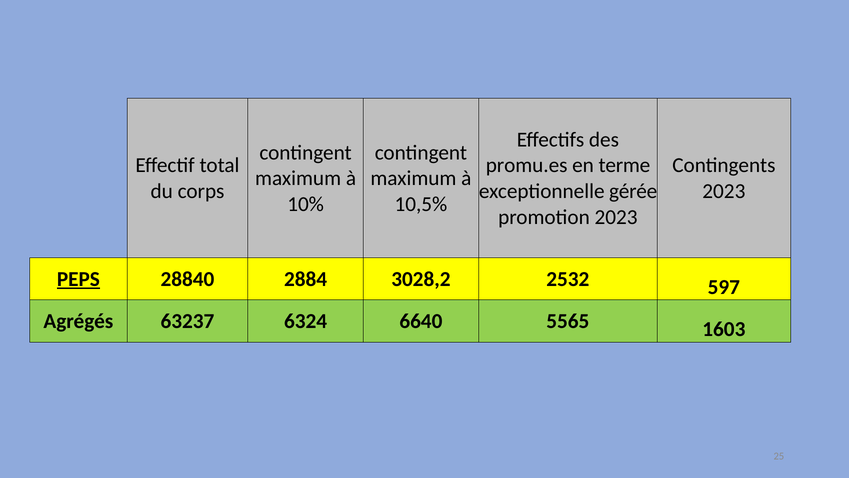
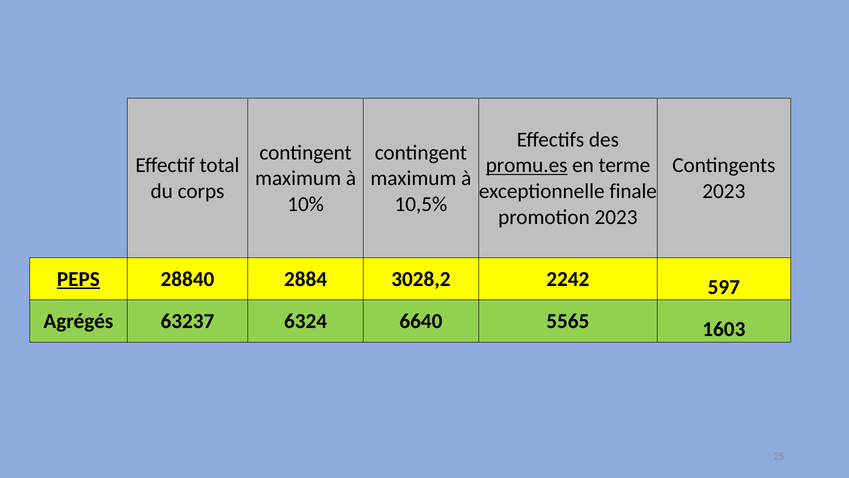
promu.es underline: none -> present
gérée: gérée -> finale
2532: 2532 -> 2242
